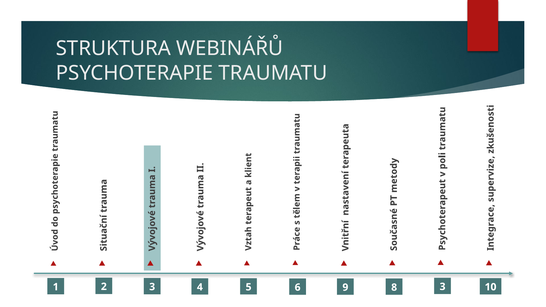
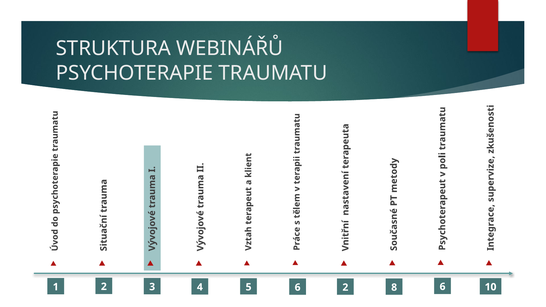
1 9: 9 -> 2
8 3: 3 -> 6
